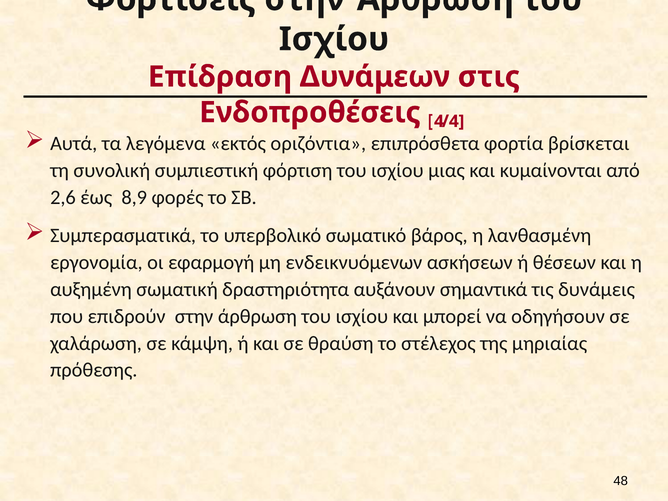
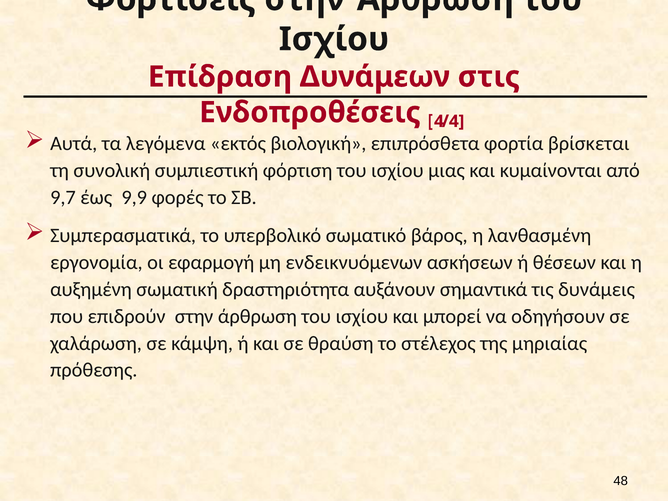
οριζόντια: οριζόντια -> βιολογική
2,6: 2,6 -> 9,7
8,9: 8,9 -> 9,9
